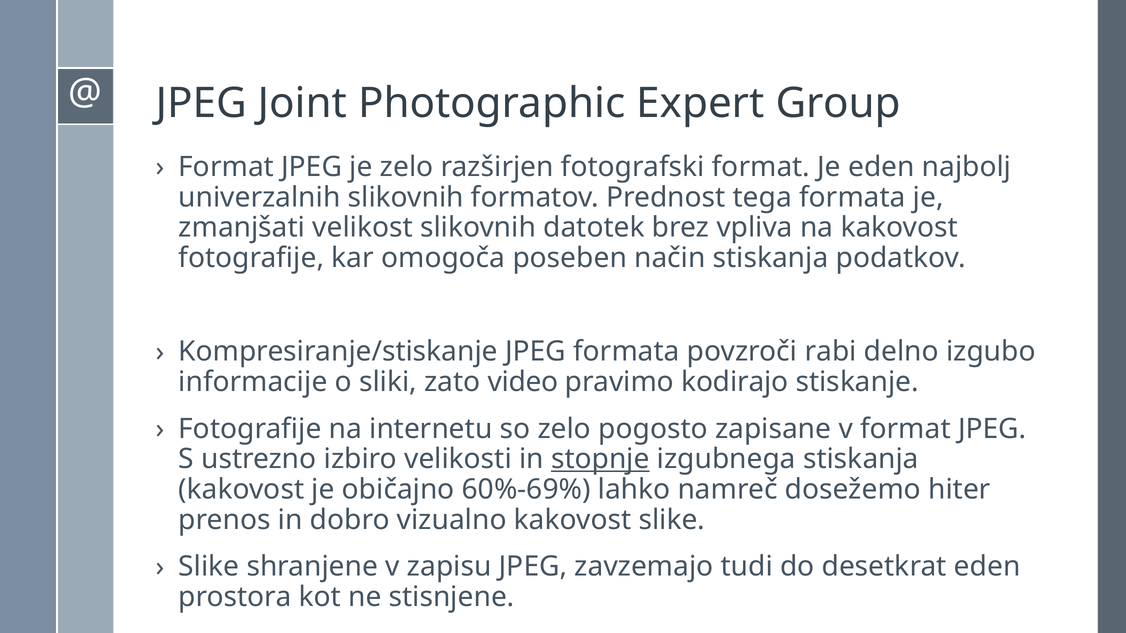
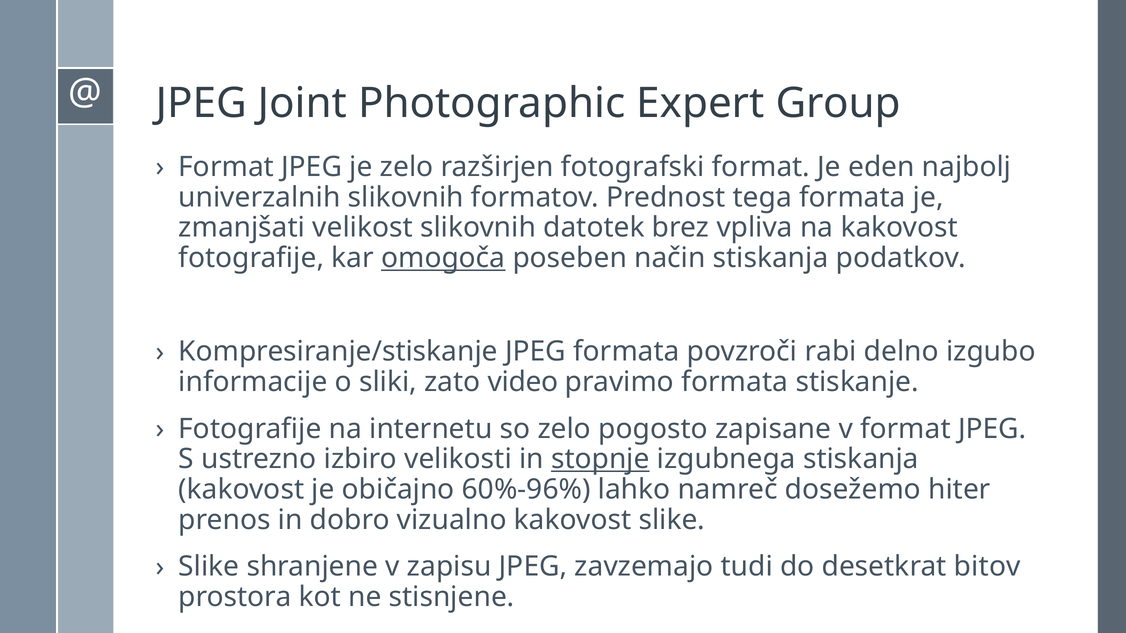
omogoča underline: none -> present
pravimo kodirajo: kodirajo -> formata
60%-69%: 60%-69% -> 60%-96%
desetkrat eden: eden -> bitov
